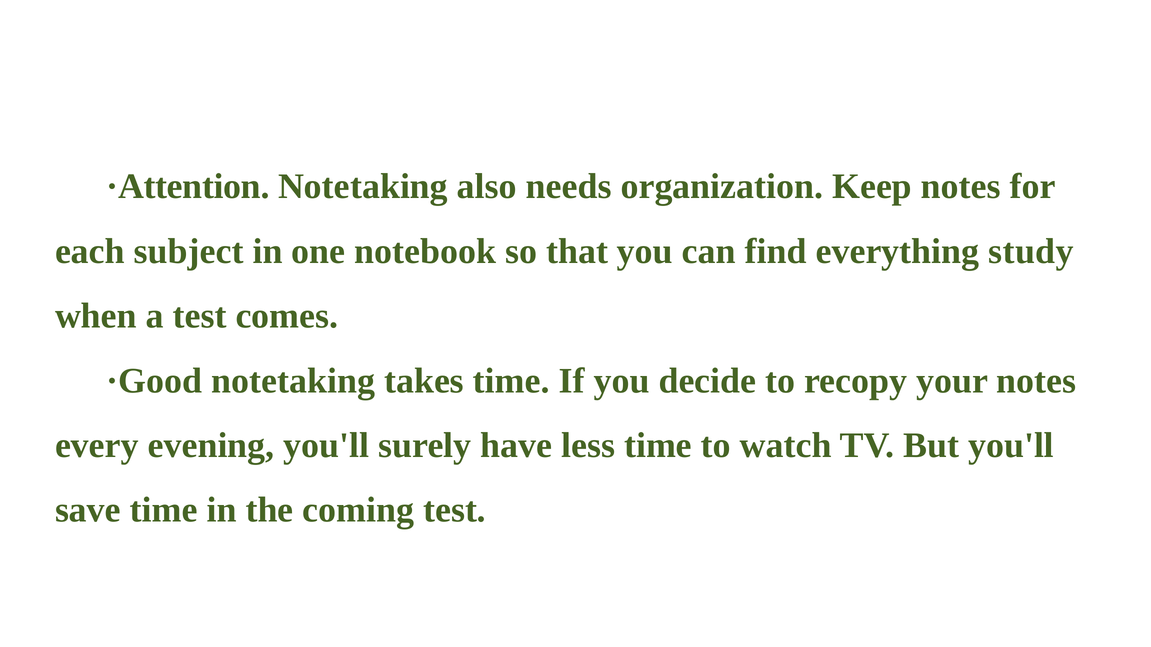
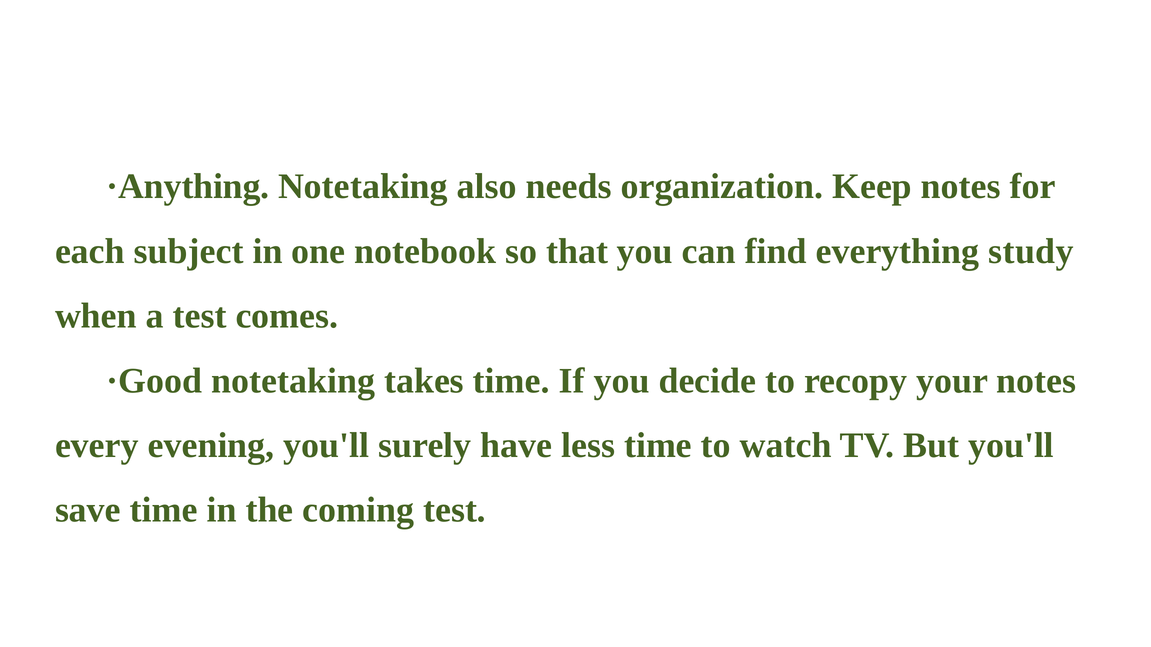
·Attention: ·Attention -> ·Anything
